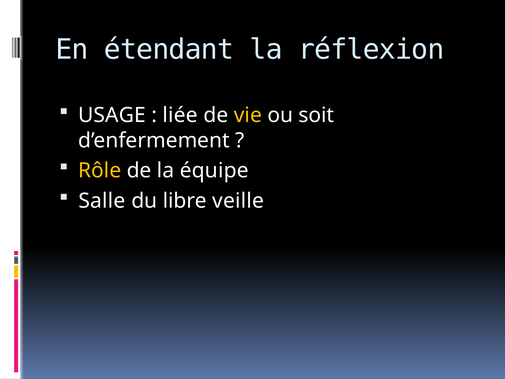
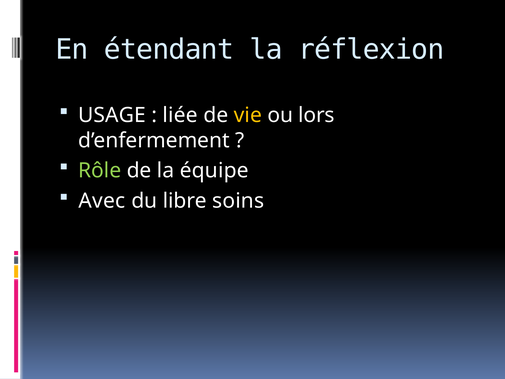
soit: soit -> lors
Rôle colour: yellow -> light green
Salle: Salle -> Avec
veille: veille -> soins
